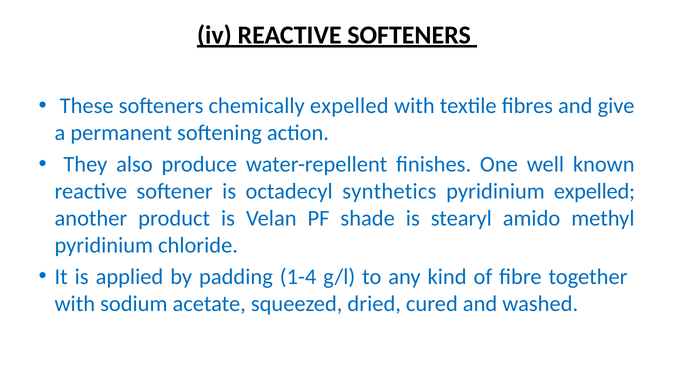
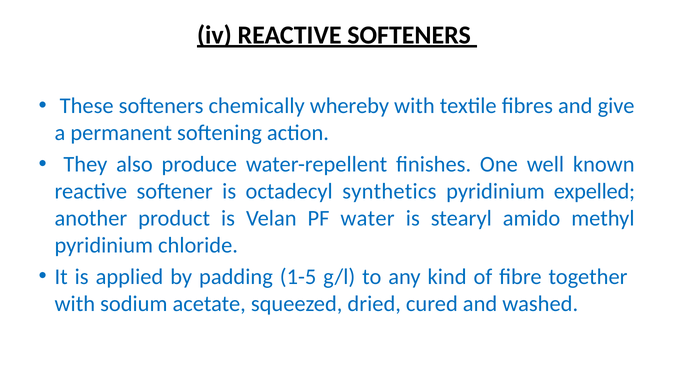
chemically expelled: expelled -> whereby
shade: shade -> water
1-4: 1-4 -> 1-5
